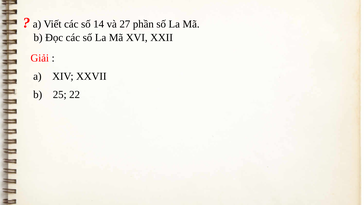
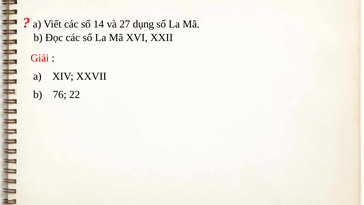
phần: phần -> dụng
25: 25 -> 76
